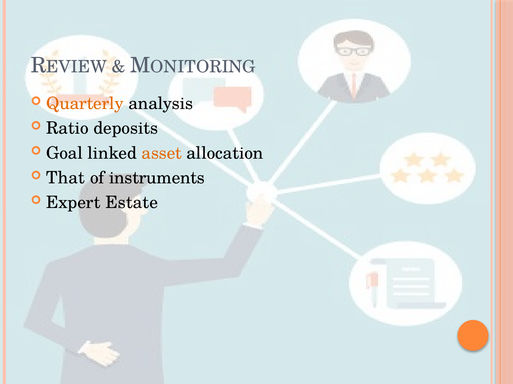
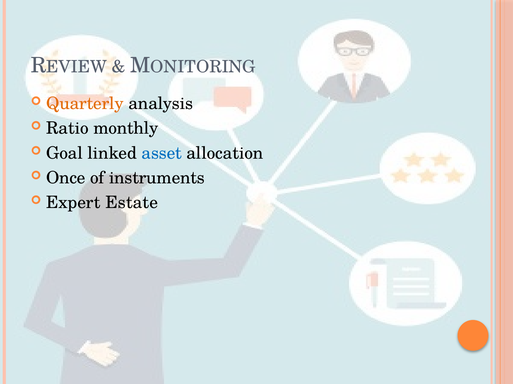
deposits: deposits -> monthly
asset colour: orange -> blue
That: That -> Once
